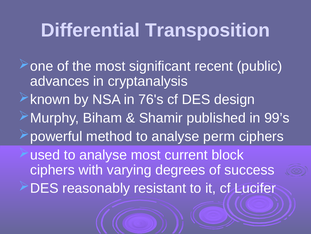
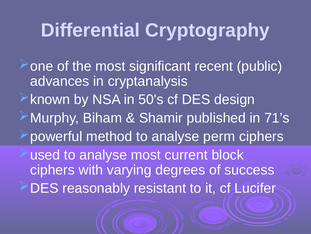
Transposition: Transposition -> Cryptography
76's: 76's -> 50's
99’s: 99’s -> 71’s
